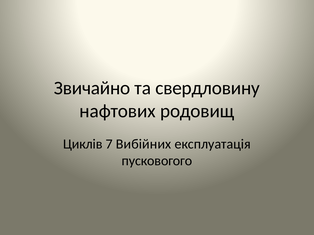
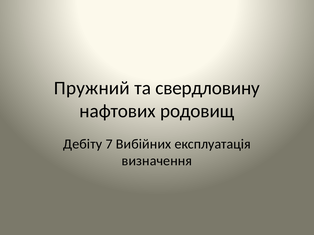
Звичайно: Звичайно -> Пружний
Циклів: Циклів -> Дебіту
пусковогого: пусковогого -> визначення
